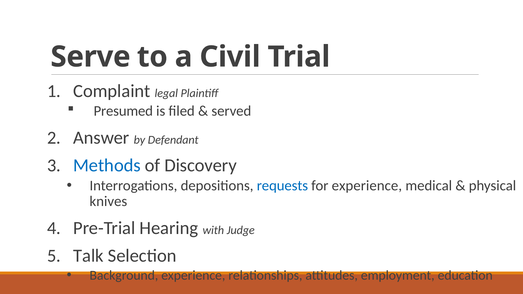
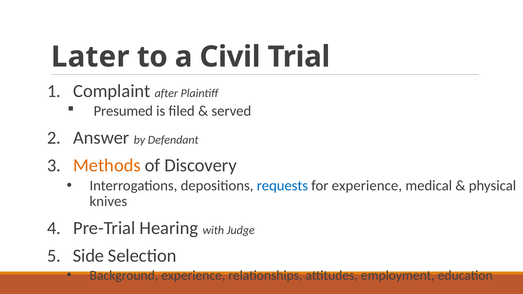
Serve: Serve -> Later
legal: legal -> after
Methods colour: blue -> orange
Talk: Talk -> Side
